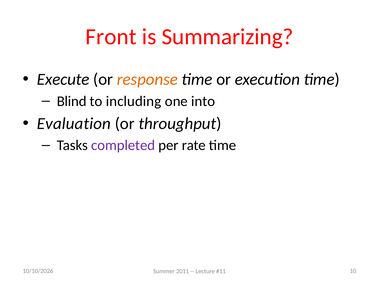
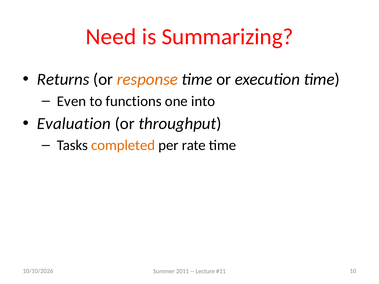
Front: Front -> Need
Execute: Execute -> Returns
Blind: Blind -> Even
including: including -> functions
completed colour: purple -> orange
